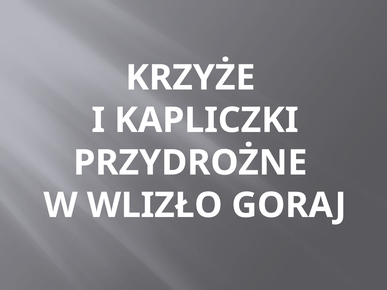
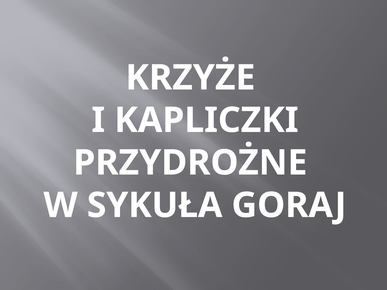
WLIZŁO: WLIZŁO -> SYKUŁA
